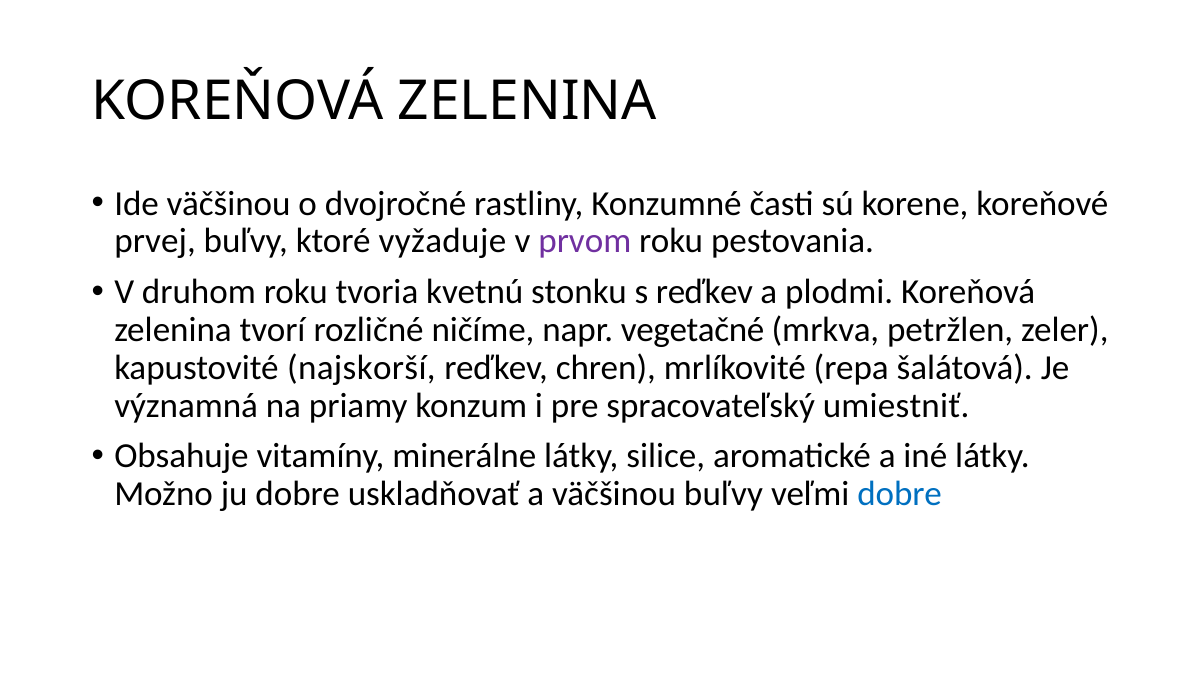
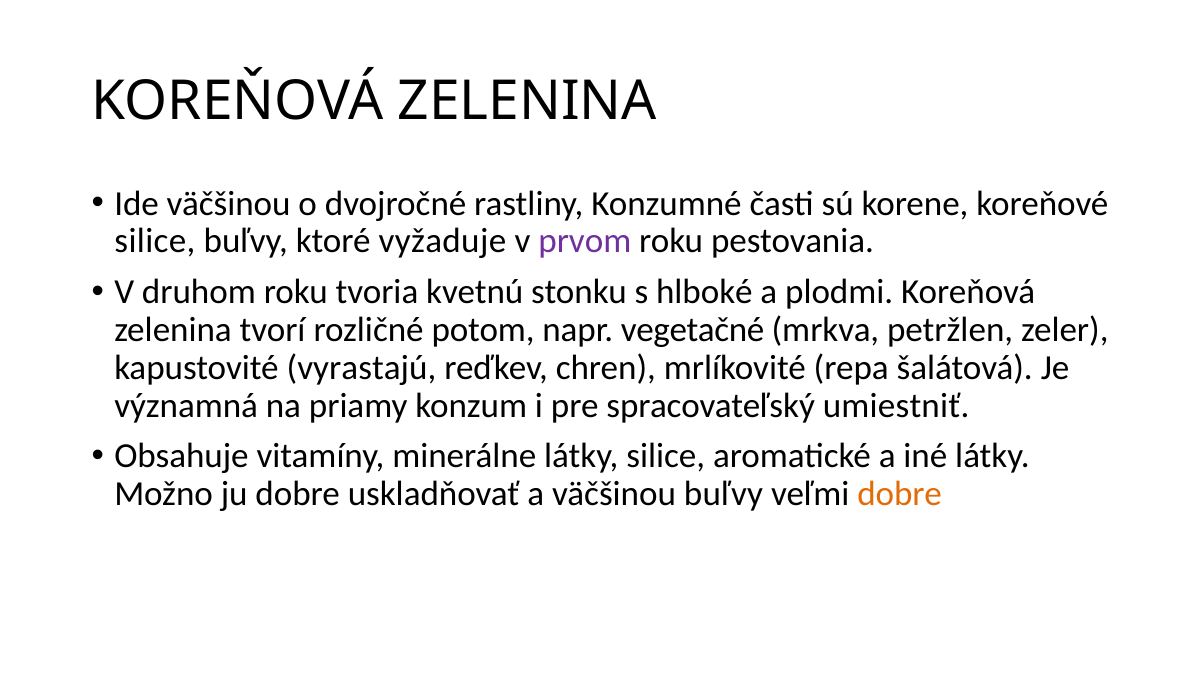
prvej at (155, 241): prvej -> silice
s reďkev: reďkev -> hlboké
ničíme: ničíme -> potom
najskorší: najskorší -> vyrastajú
dobre at (900, 494) colour: blue -> orange
